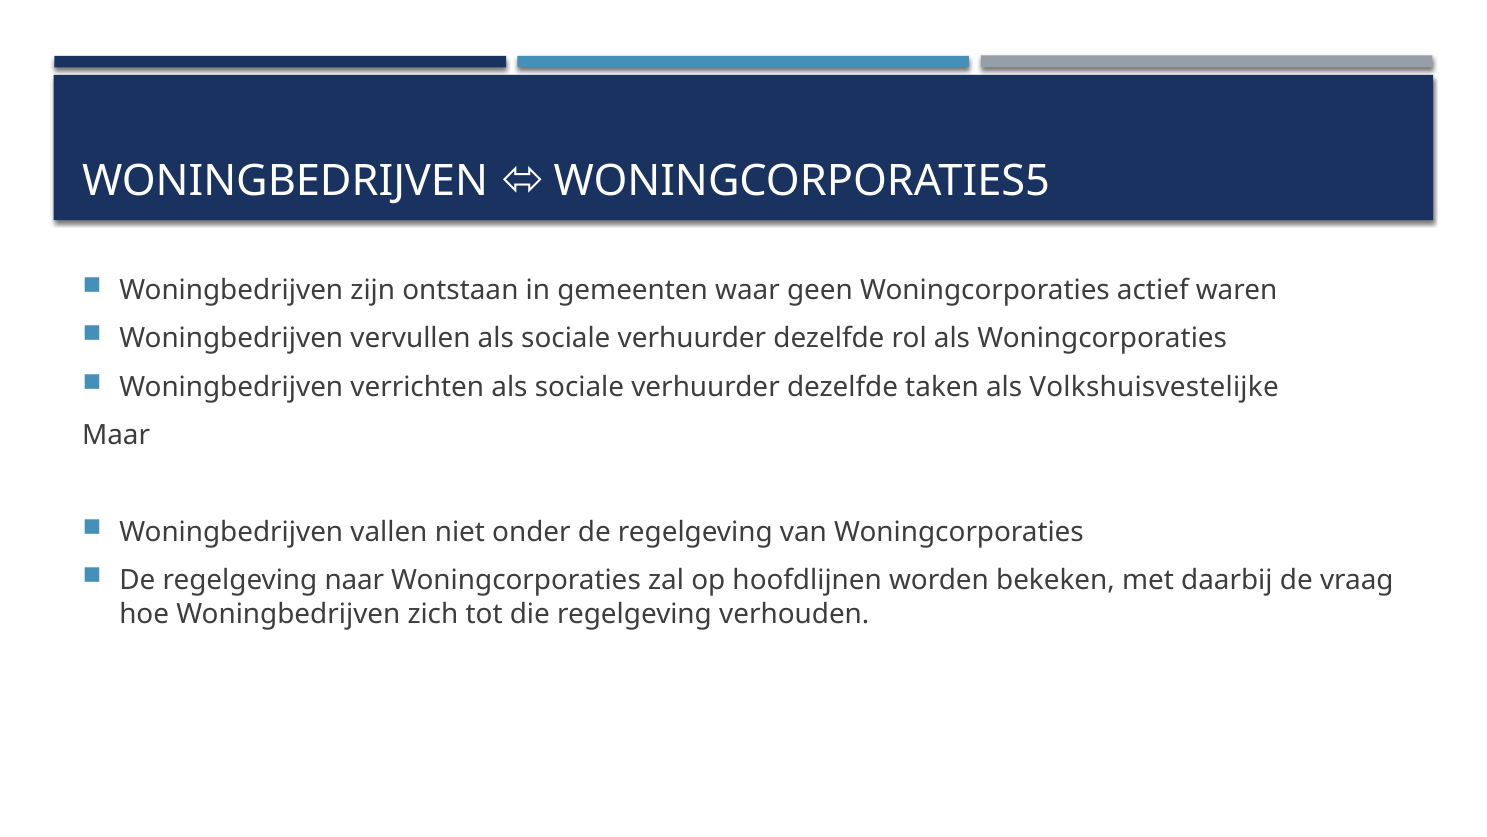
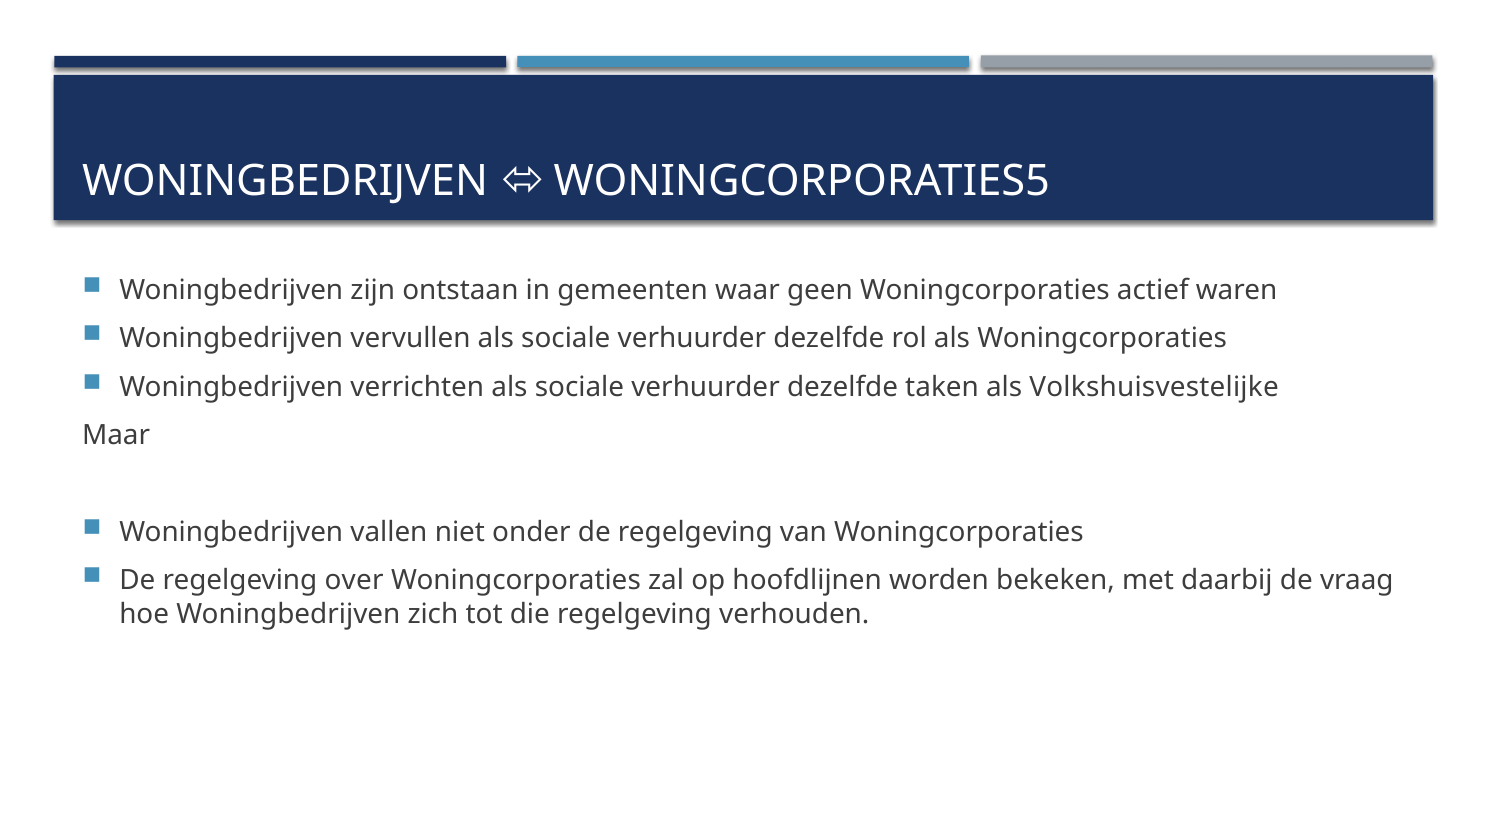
naar: naar -> over
